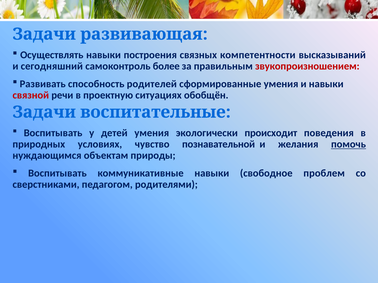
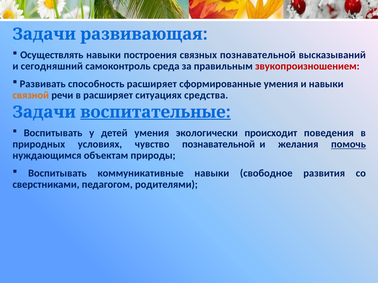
связных компетентности: компетентности -> познавательной
более: более -> среда
способность родителей: родителей -> расширяет
связной colour: red -> orange
в проектную: проектную -> расширяет
обобщён: обобщён -> средства
воспитательные underline: none -> present
проблем: проблем -> развития
